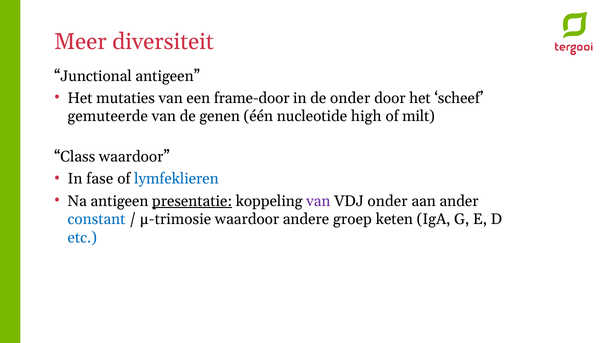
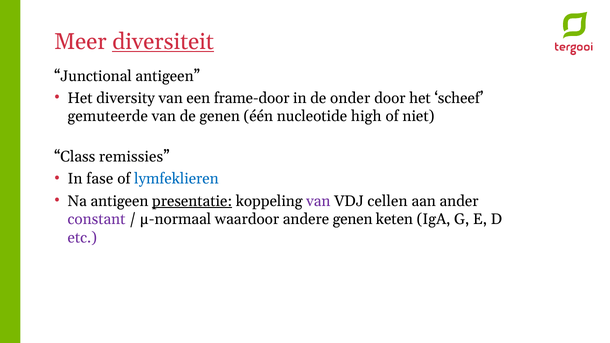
diversiteit underline: none -> present
mutaties: mutaties -> diversity
milt: milt -> niet
Class waardoor: waardoor -> remissies
VDJ onder: onder -> cellen
constant colour: blue -> purple
µ-trimosie: µ-trimosie -> µ-normaal
andere groep: groep -> genen
etc colour: blue -> purple
